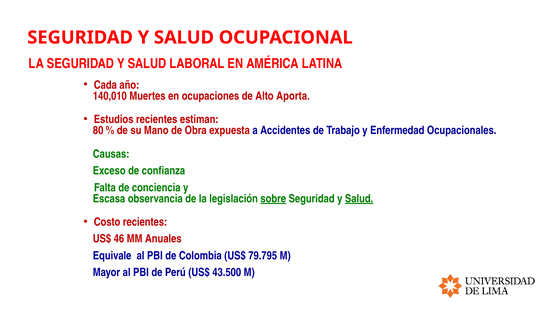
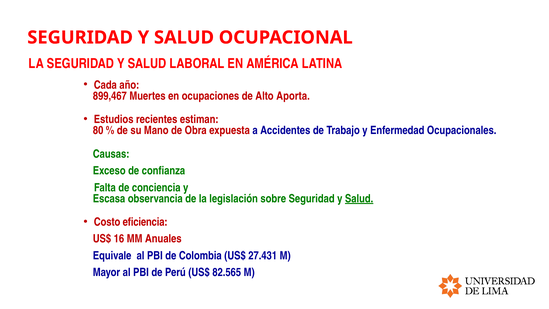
140,010: 140,010 -> 899,467
sobre underline: present -> none
Costo recientes: recientes -> eficiencia
46: 46 -> 16
79.795: 79.795 -> 27.431
43.500: 43.500 -> 82.565
